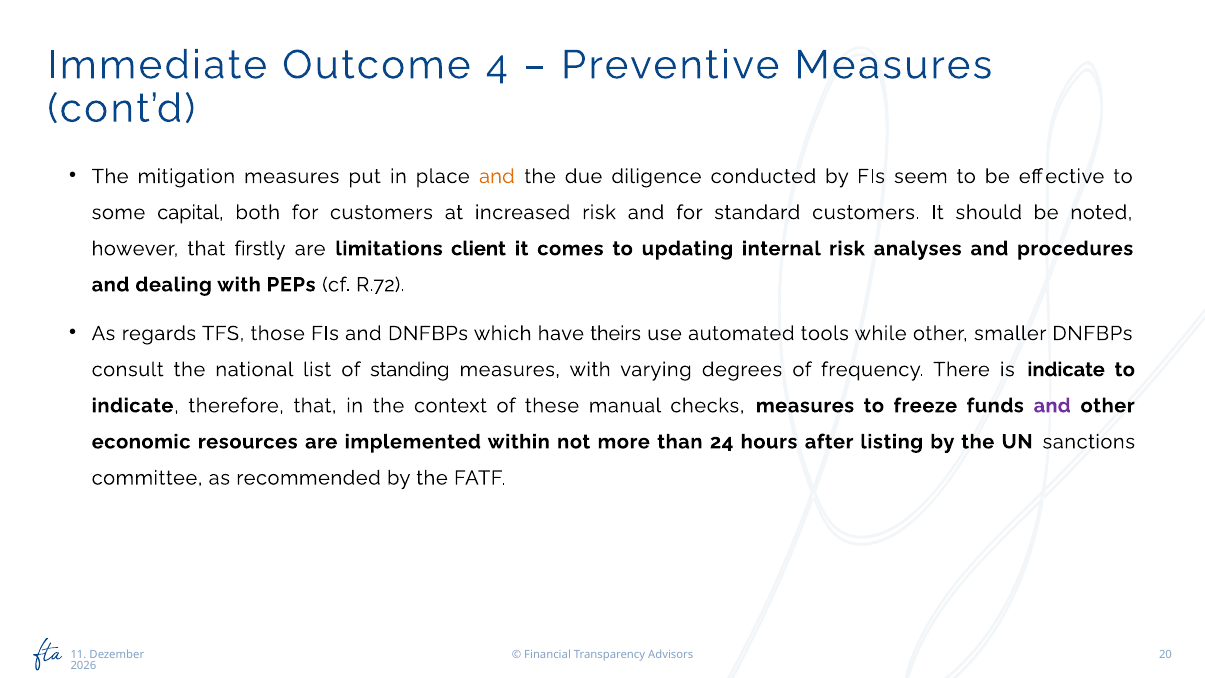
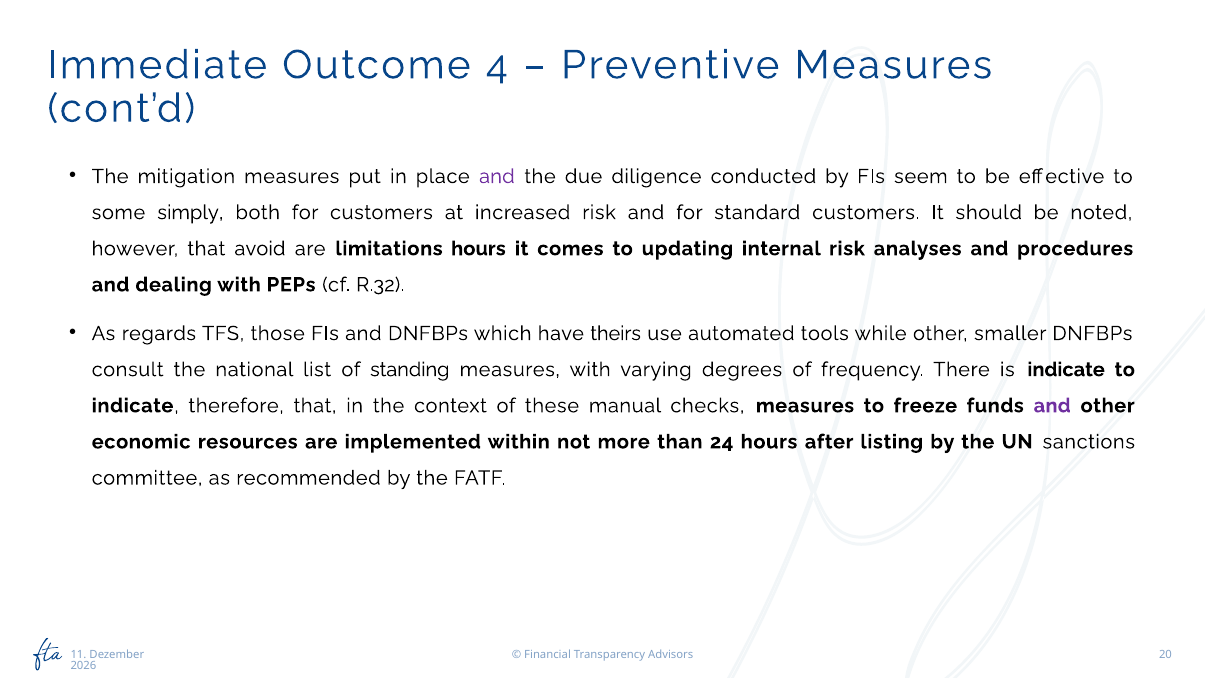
and at (497, 176) colour: orange -> purple
capital: capital -> simply
firstly: firstly -> avoid
limitations client: client -> hours
R.72: R.72 -> R.32
